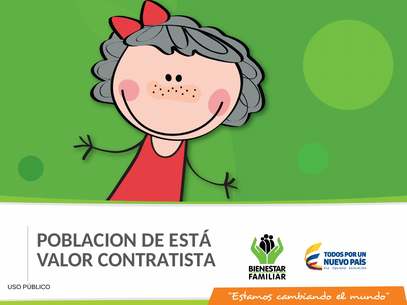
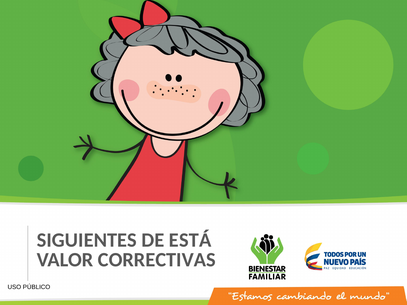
POBLACION: POBLACION -> SIGUIENTES
CONTRATISTA: CONTRATISTA -> CORRECTIVAS
